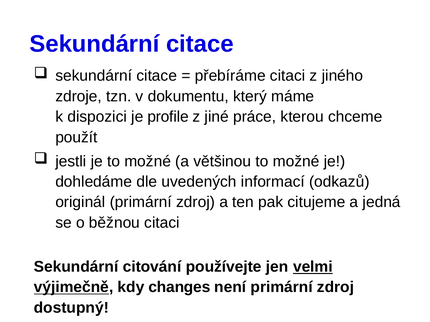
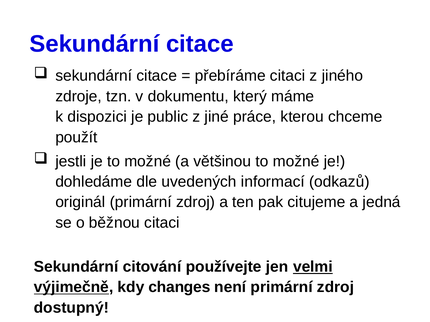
profile: profile -> public
